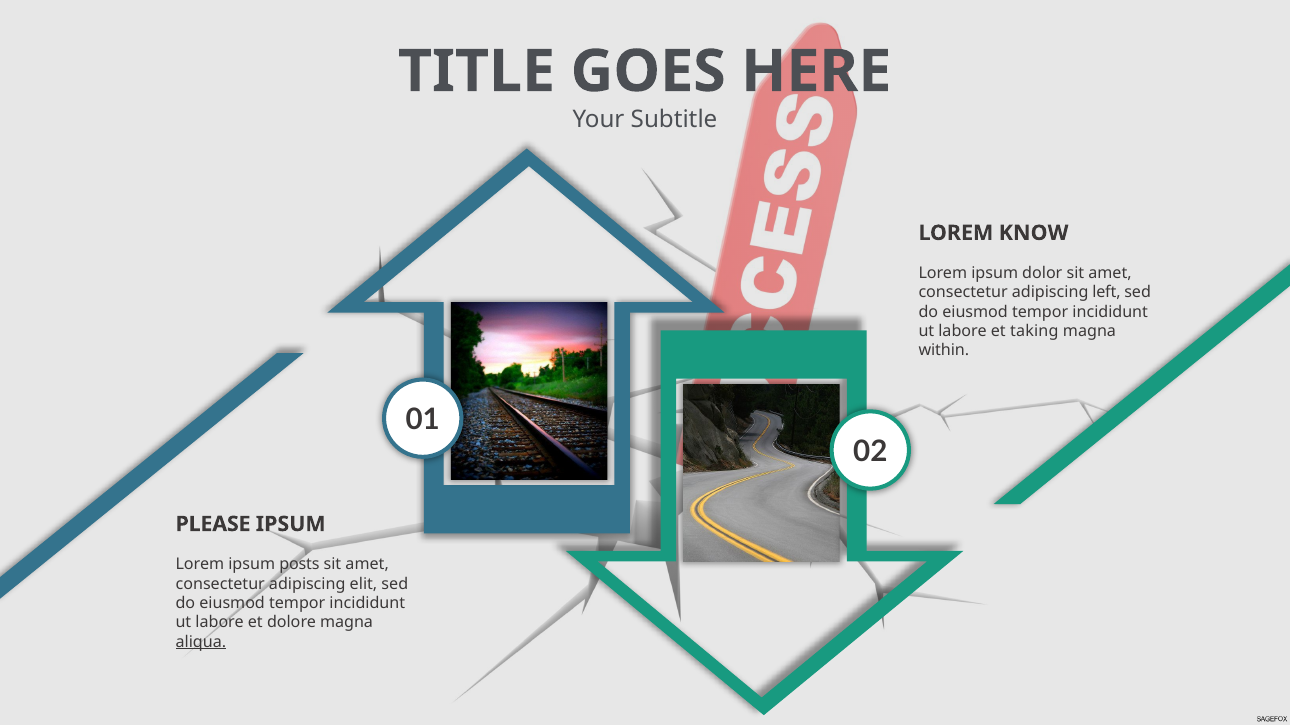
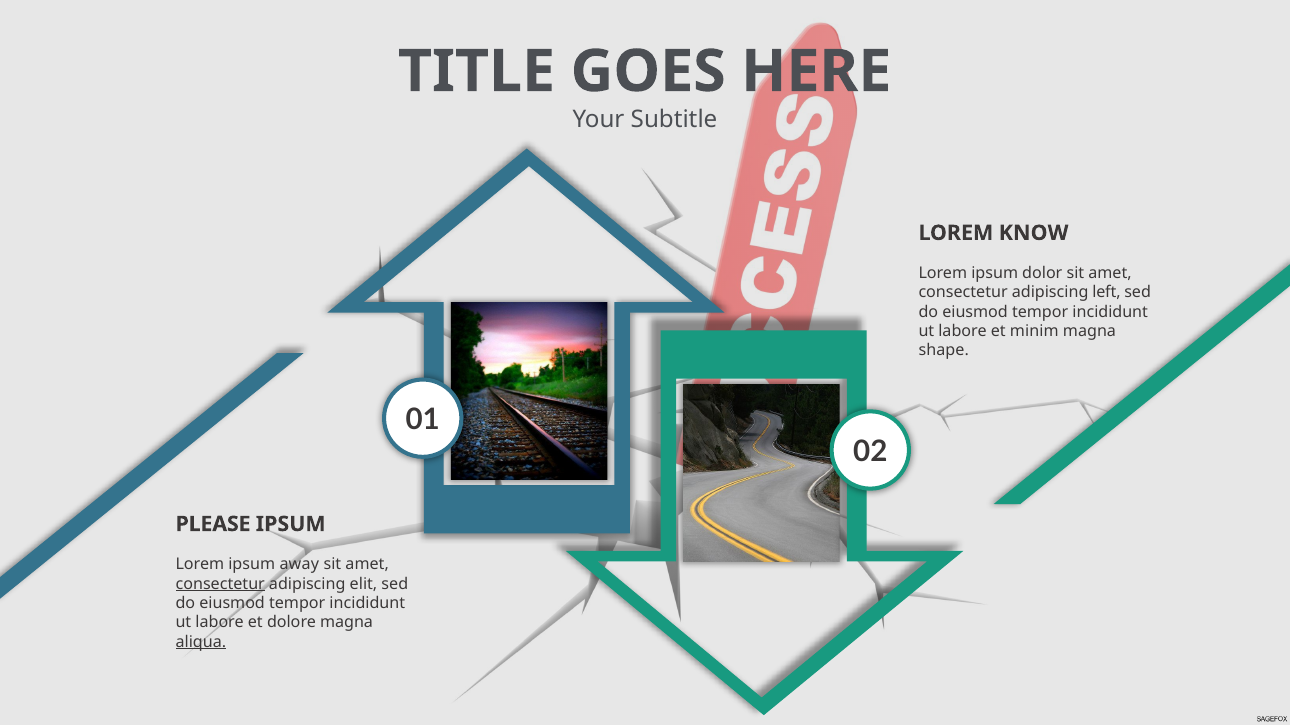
taking: taking -> minim
within: within -> shape
posts: posts -> away
consectetur at (220, 584) underline: none -> present
